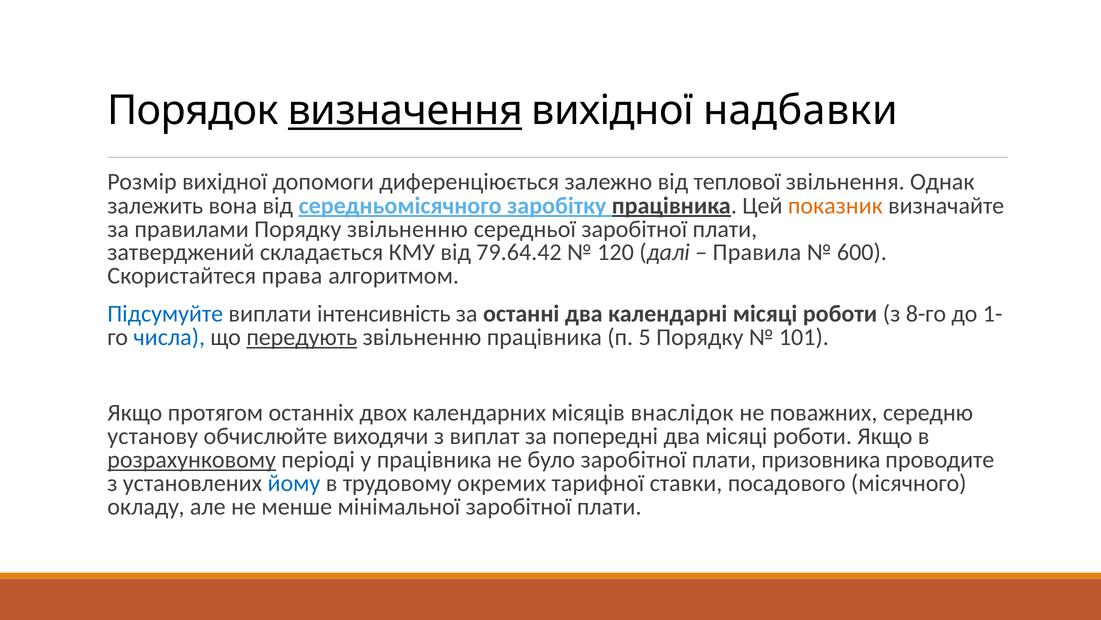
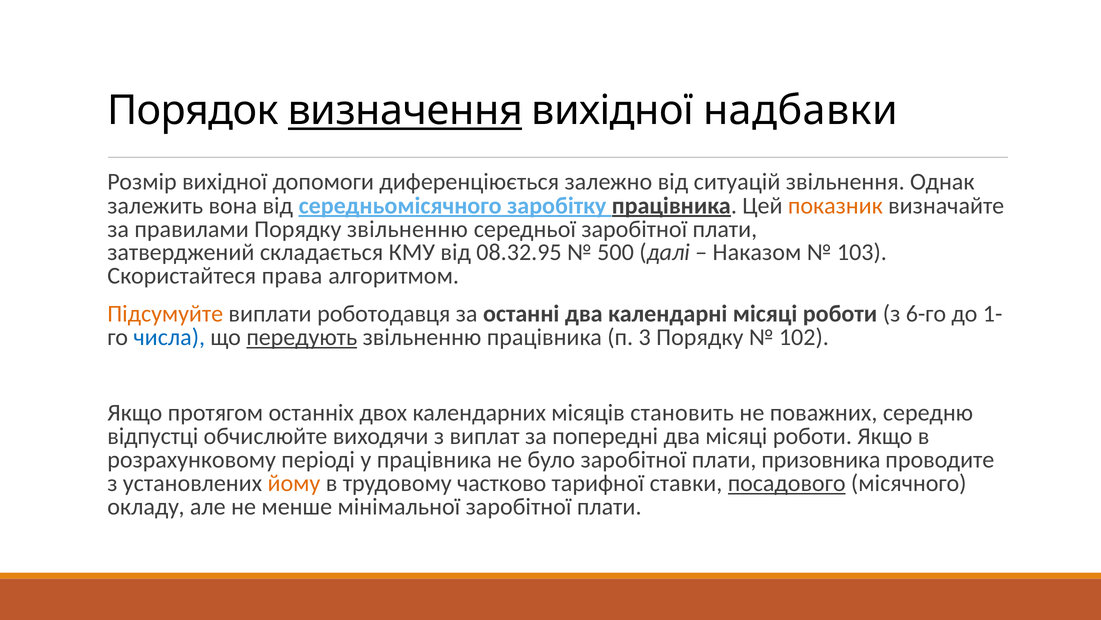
теплової: теплової -> ситуацій
79.64.42: 79.64.42 -> 08.32.95
120: 120 -> 500
Правила: Правила -> Наказом
600: 600 -> 103
Підсумуйте colour: blue -> orange
інтенсивність: інтенсивність -> роботодавця
8-го: 8-го -> 6-го
5: 5 -> 3
101: 101 -> 102
внаслідок: внаслідок -> становить
установу: установу -> відпустці
розрахунковому underline: present -> none
йому colour: blue -> orange
окремих: окремих -> частково
посадового underline: none -> present
